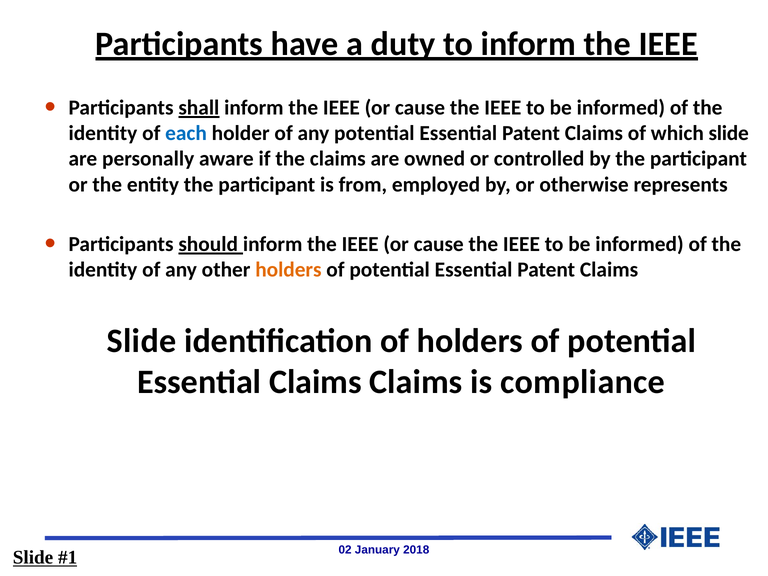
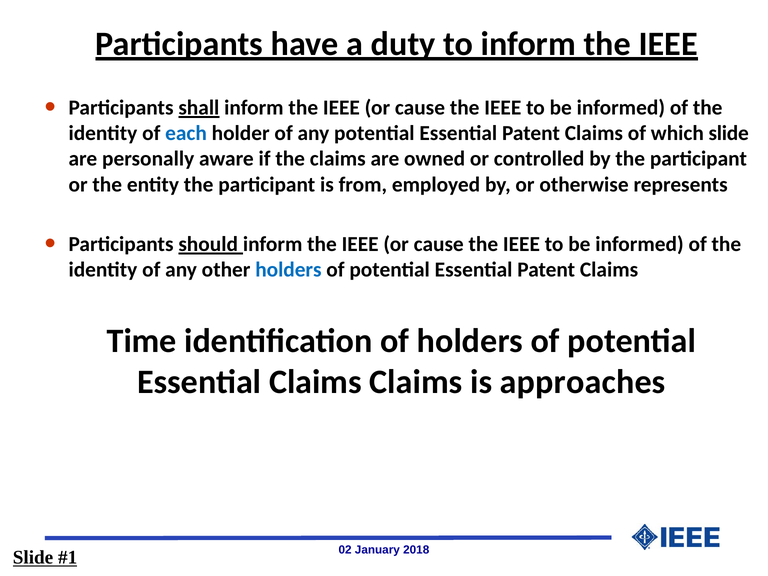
holders at (288, 270) colour: orange -> blue
Slide at (142, 341): Slide -> Time
compliance: compliance -> approaches
